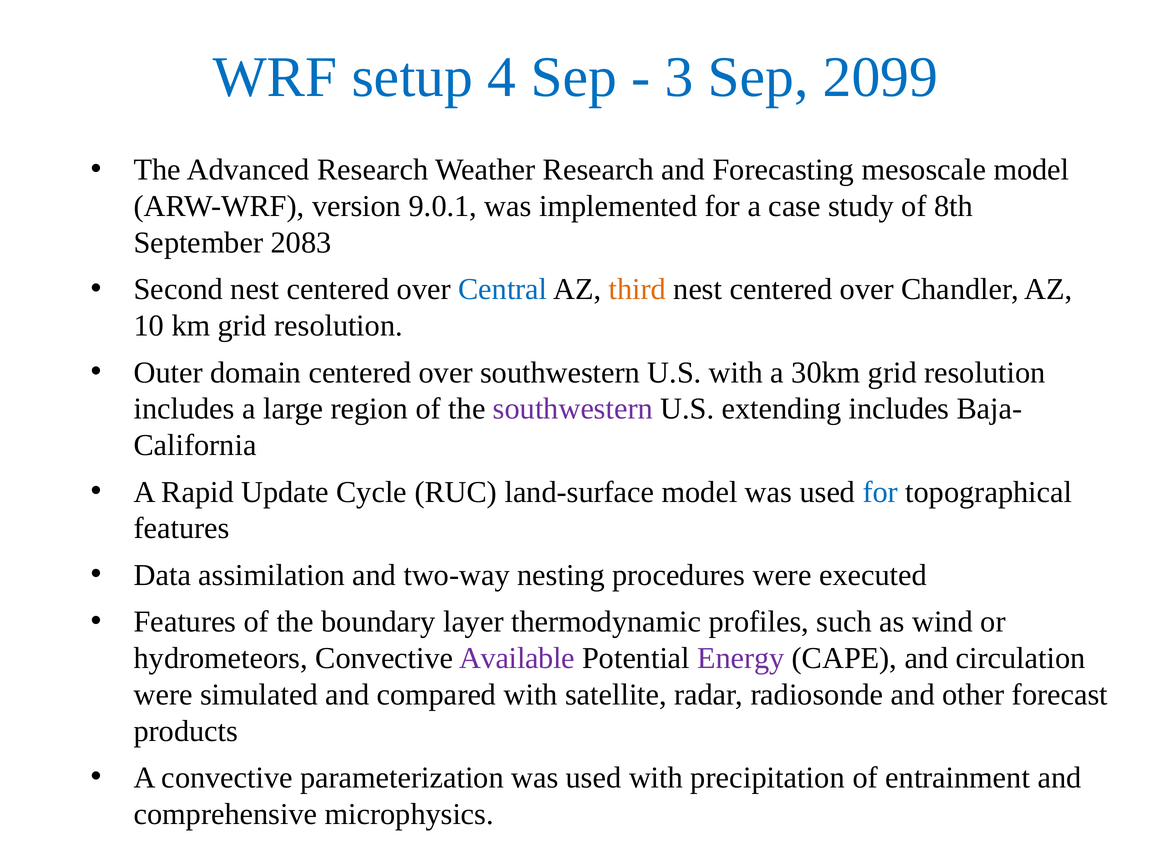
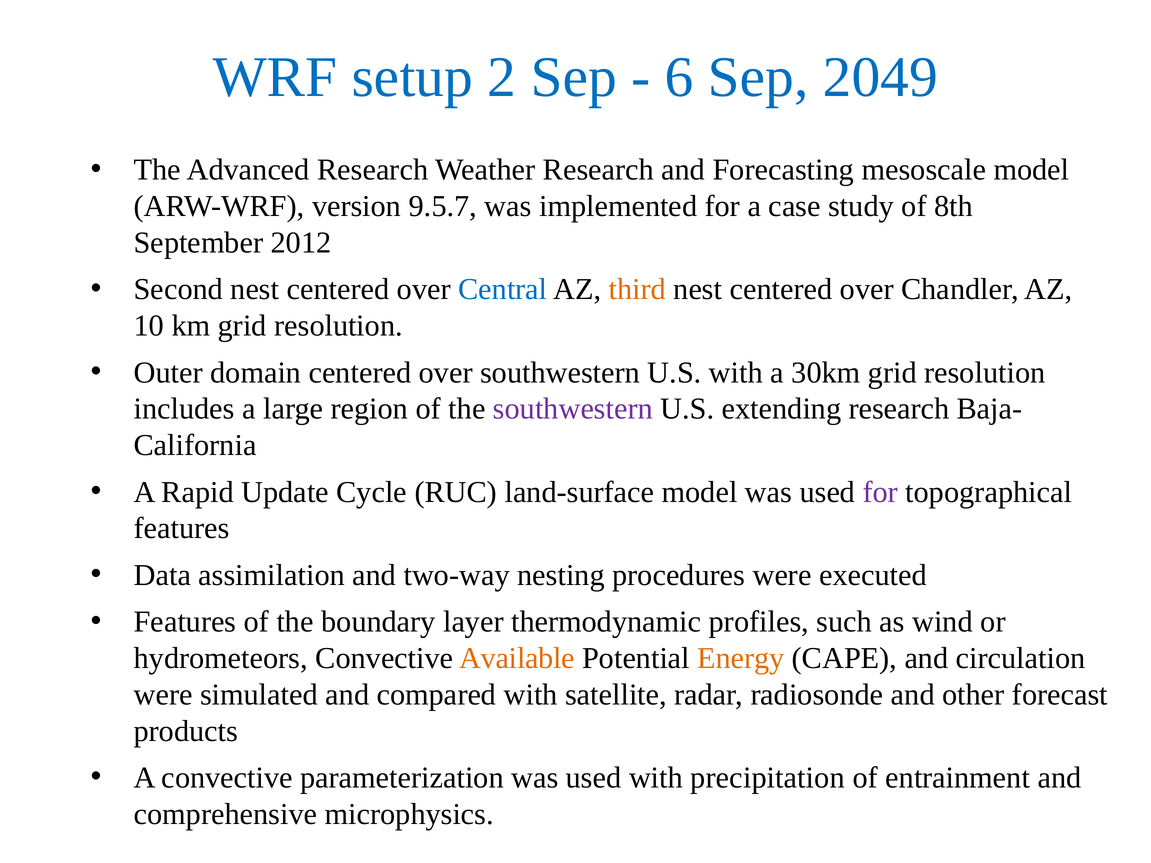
4: 4 -> 2
3: 3 -> 6
2099: 2099 -> 2049
9.0.1: 9.0.1 -> 9.5.7
2083: 2083 -> 2012
extending includes: includes -> research
for at (880, 492) colour: blue -> purple
Available colour: purple -> orange
Energy colour: purple -> orange
